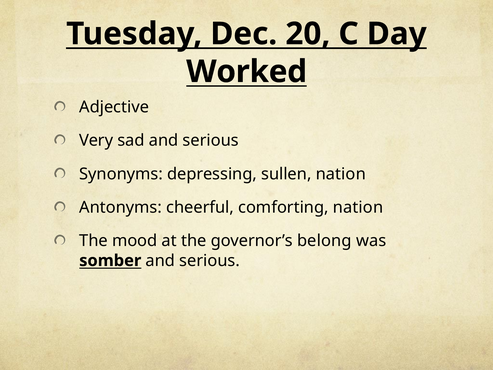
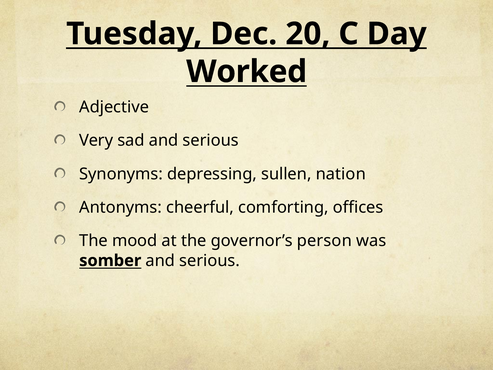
comforting nation: nation -> offices
belong: belong -> person
